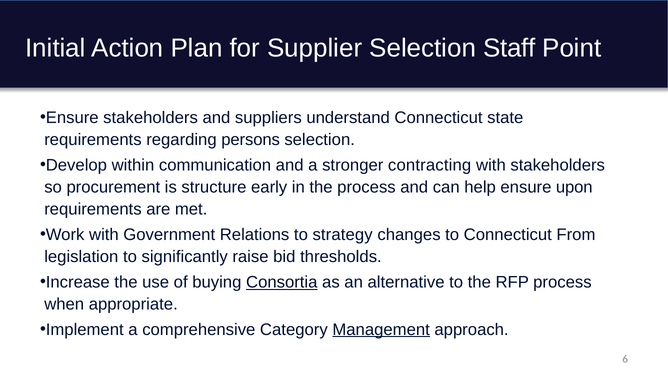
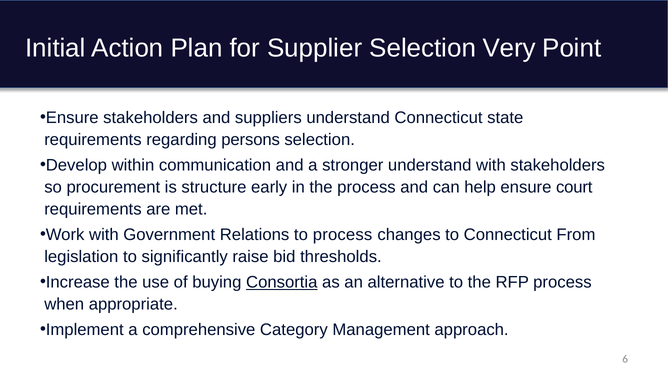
Staff: Staff -> Very
stronger contracting: contracting -> understand
upon: upon -> court
to strategy: strategy -> process
Management underline: present -> none
